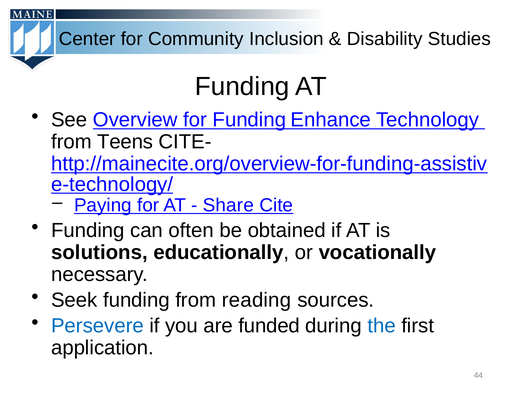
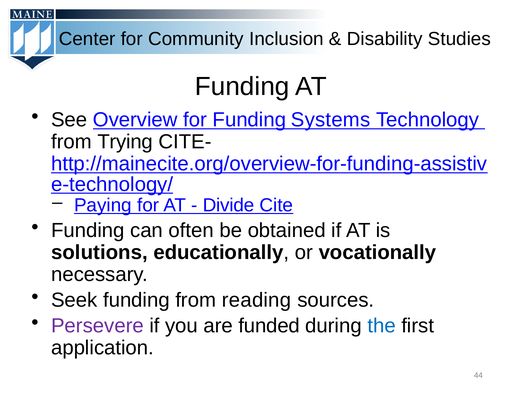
Enhance: Enhance -> Systems
Teens: Teens -> Trying
Share: Share -> Divide
Persevere colour: blue -> purple
